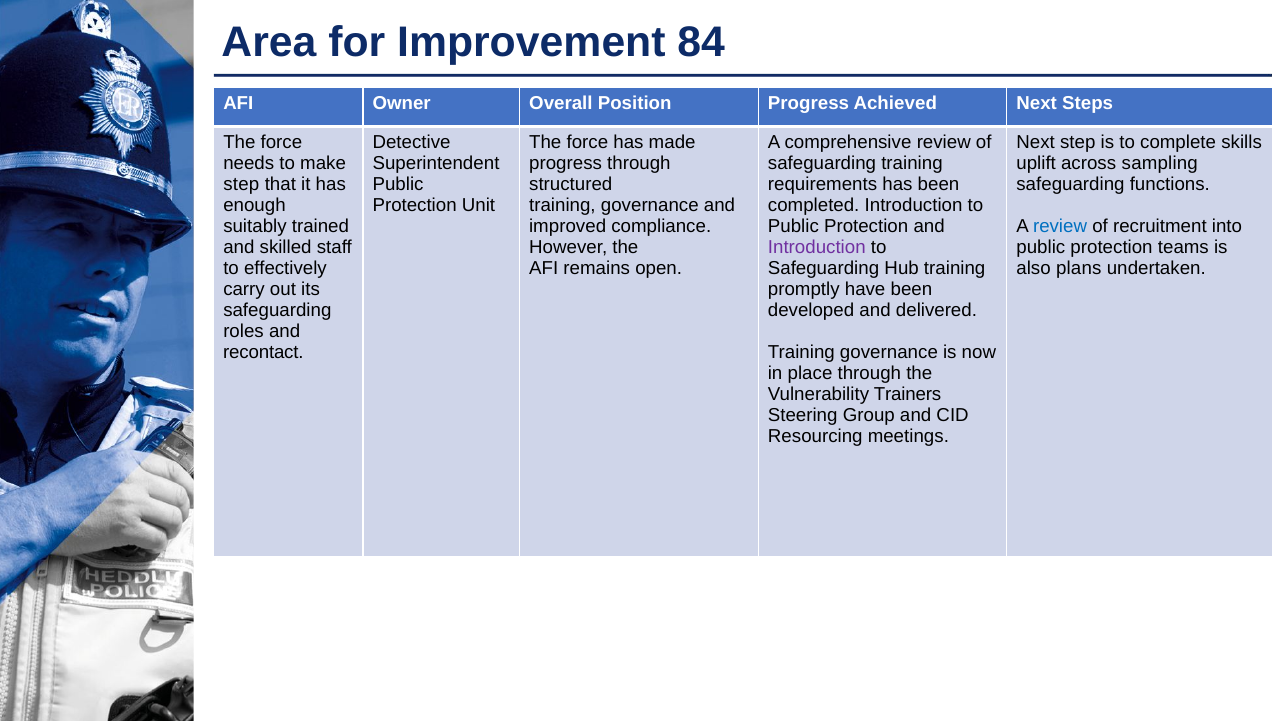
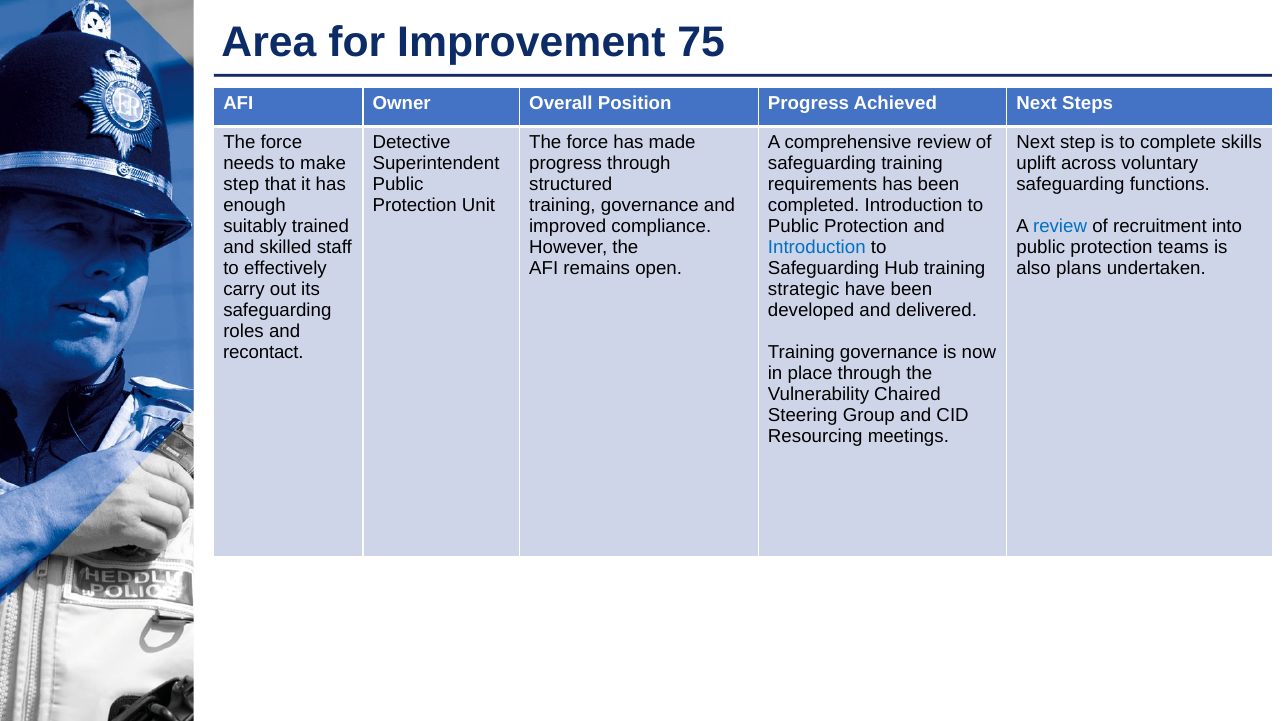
84: 84 -> 75
sampling: sampling -> voluntary
Introduction at (817, 247) colour: purple -> blue
promptly: promptly -> strategic
Trainers: Trainers -> Chaired
